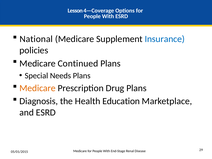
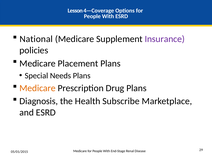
Insurance colour: blue -> purple
Continued: Continued -> Placement
Education: Education -> Subscribe
